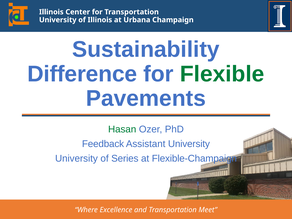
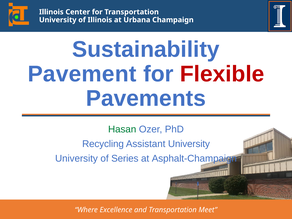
Difference: Difference -> Pavement
Flexible colour: green -> red
Feedback: Feedback -> Recycling
Flexible-Champaign: Flexible-Champaign -> Asphalt-Champaign
